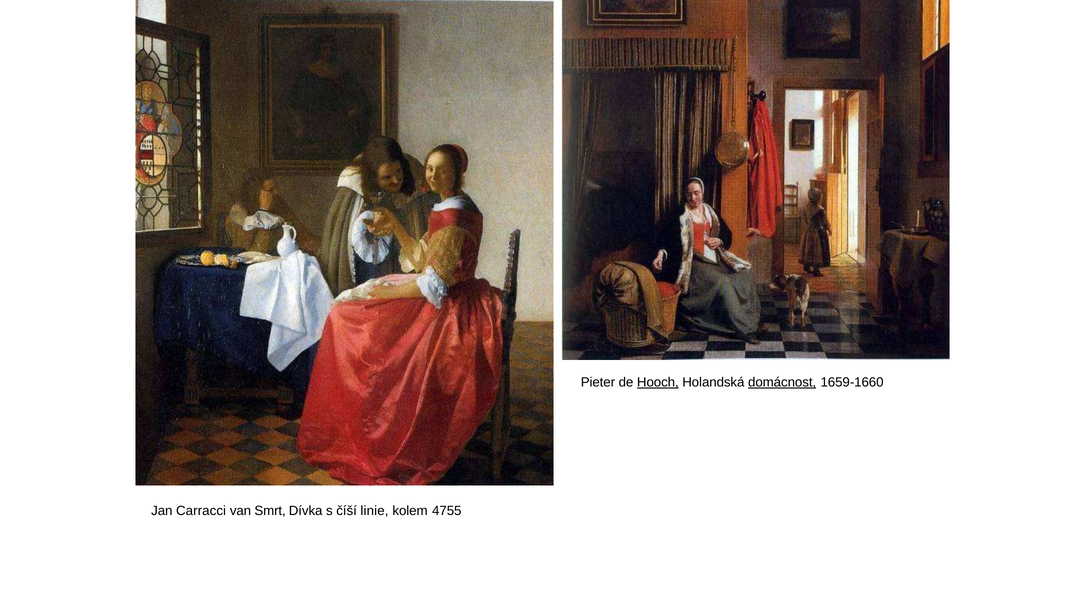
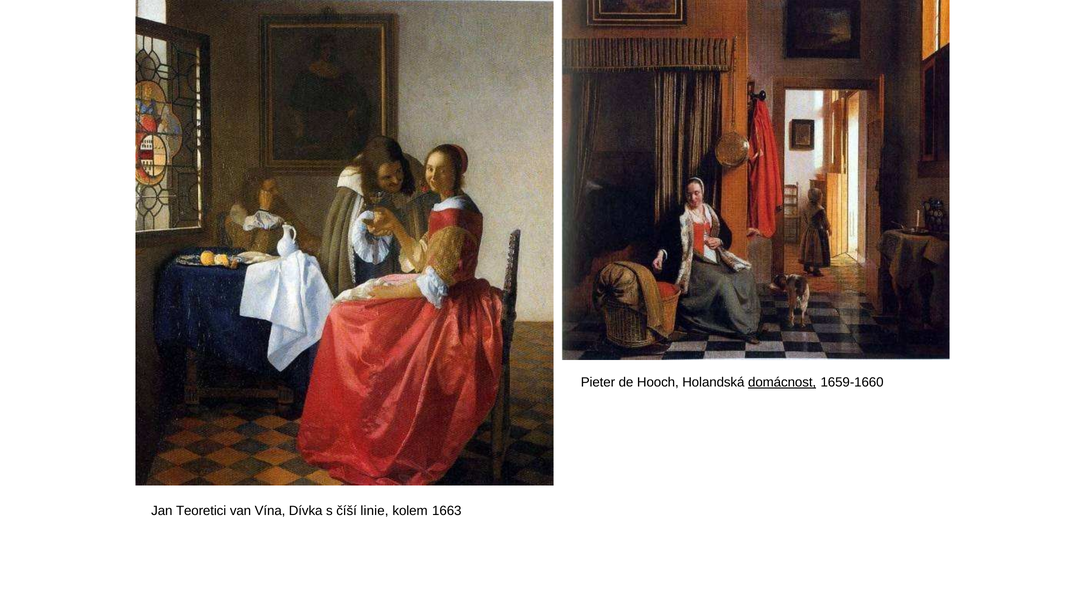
Hooch underline: present -> none
Carracci: Carracci -> Teoretici
Smrt: Smrt -> Vína
4755: 4755 -> 1663
